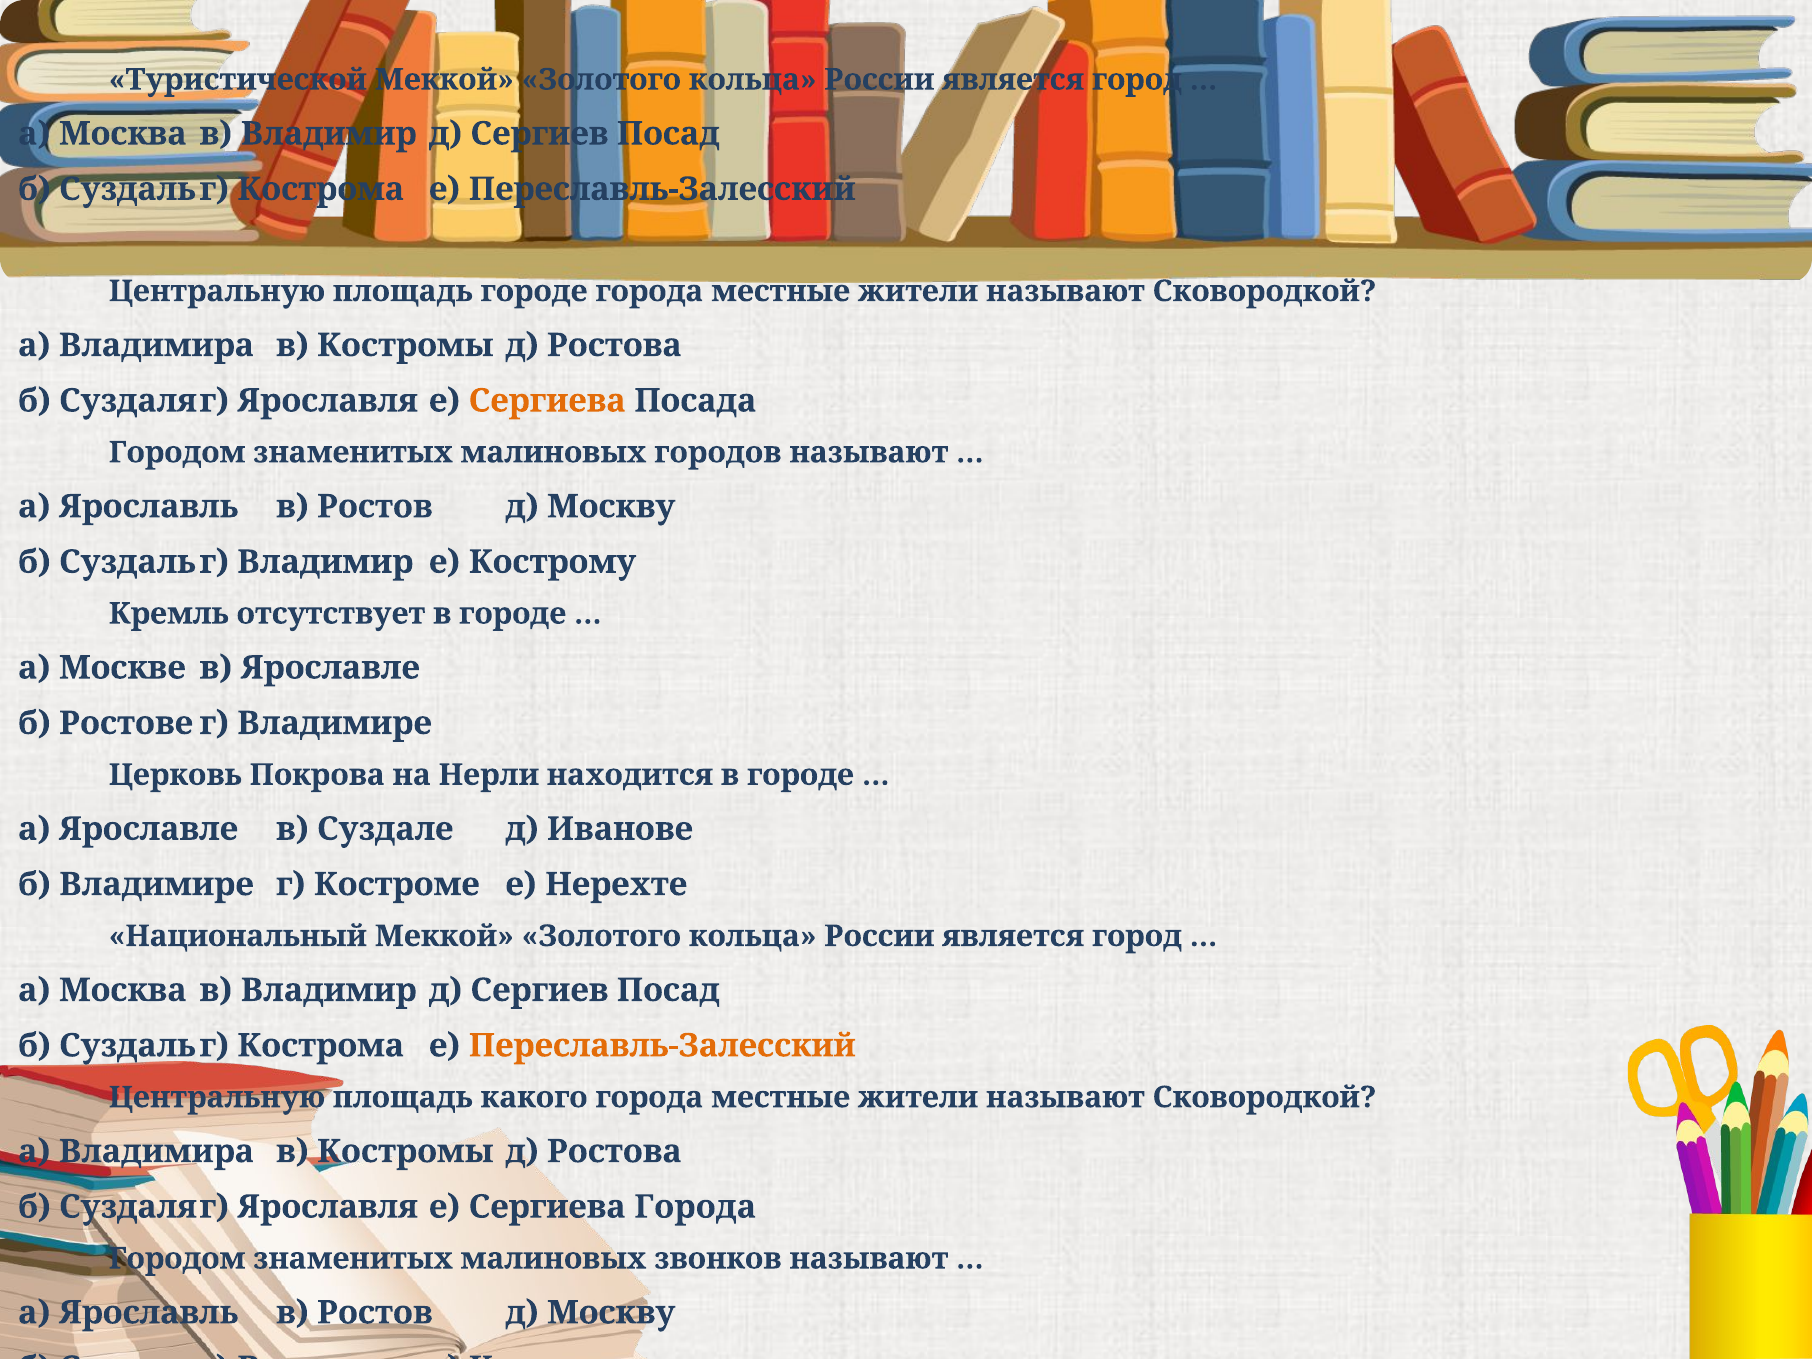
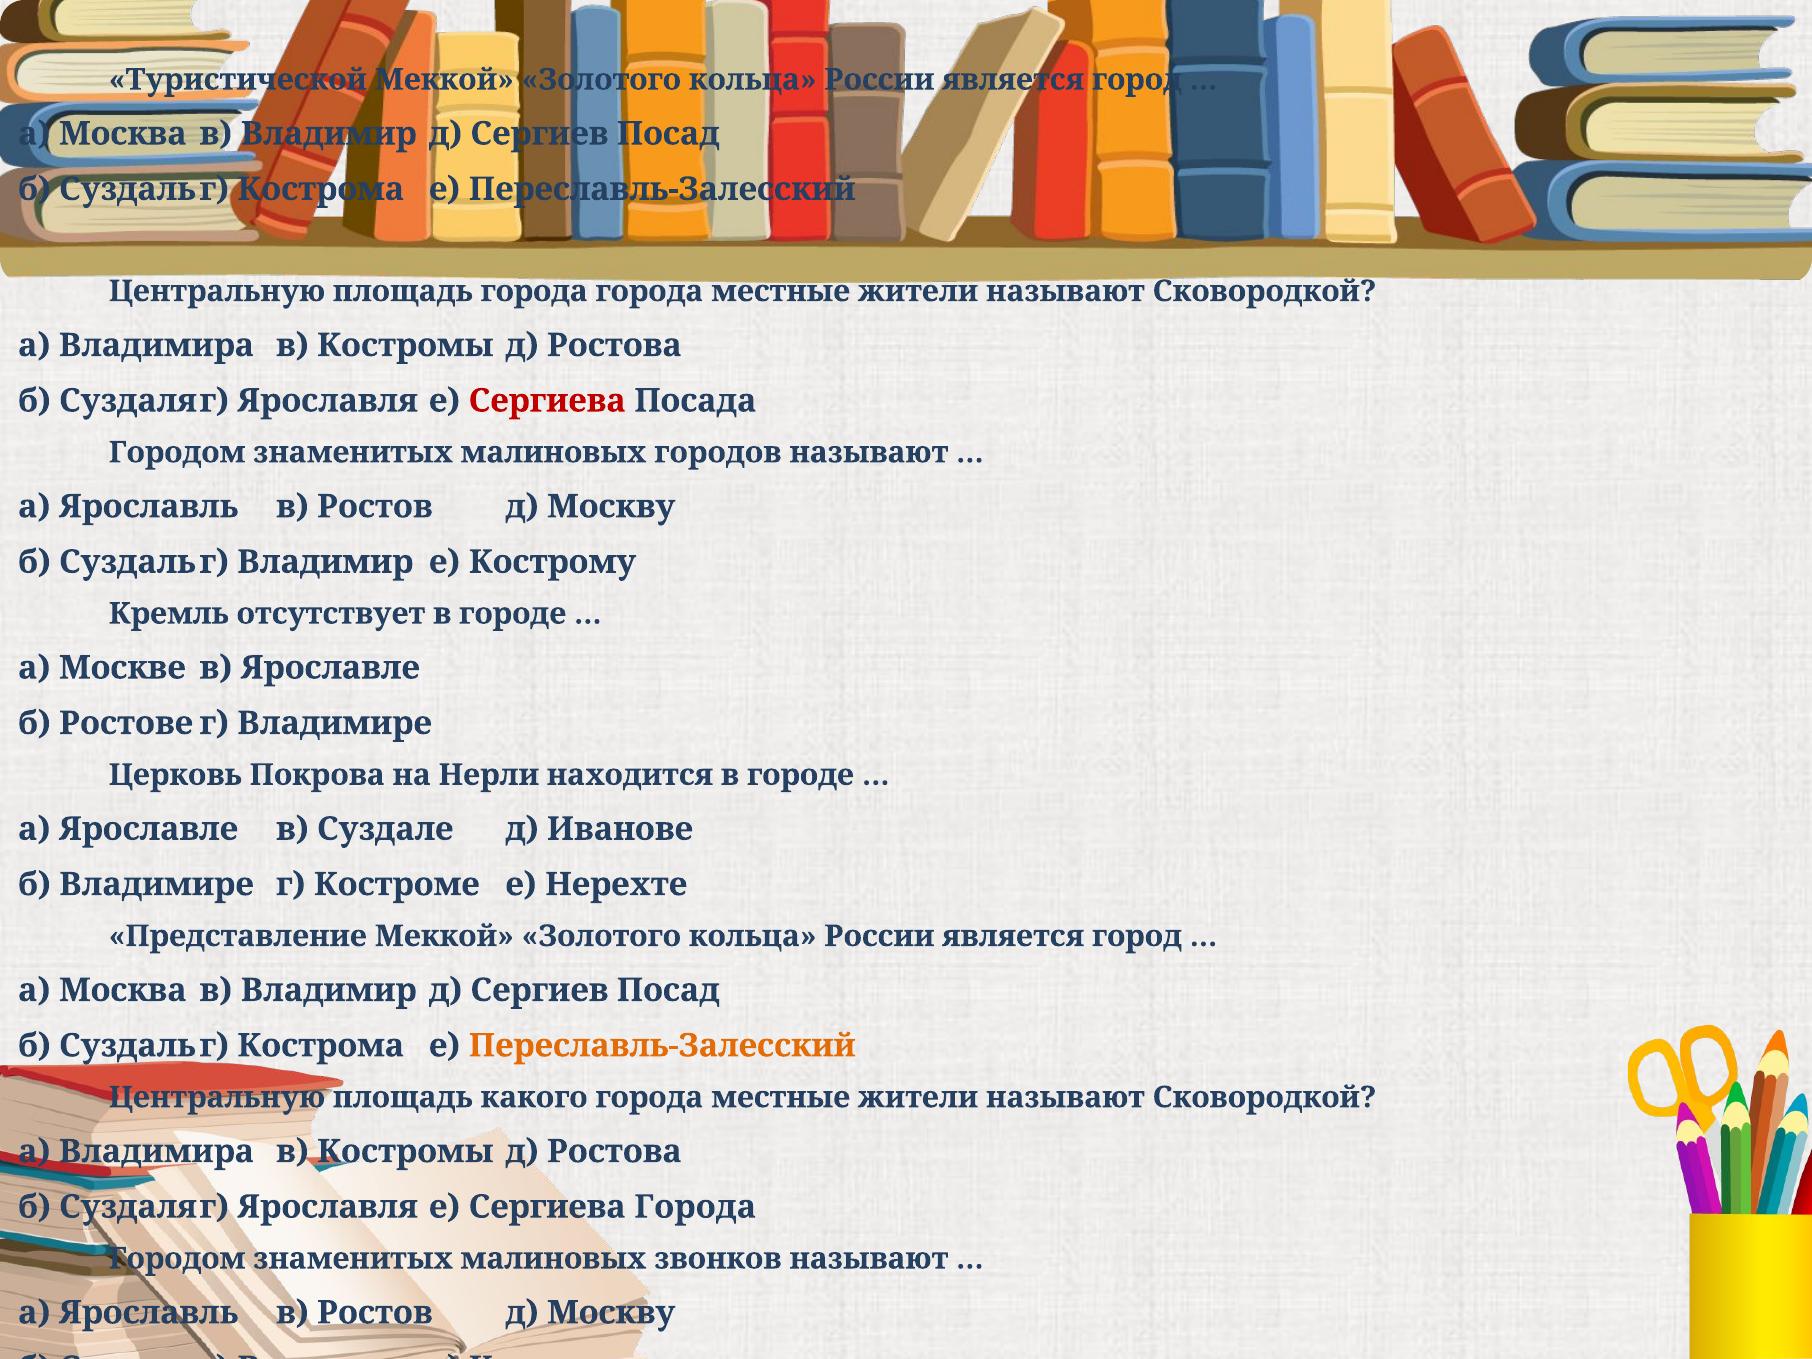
площадь городе: городе -> города
Сергиева at (547, 401) colour: orange -> red
Национальный: Национальный -> Представление
